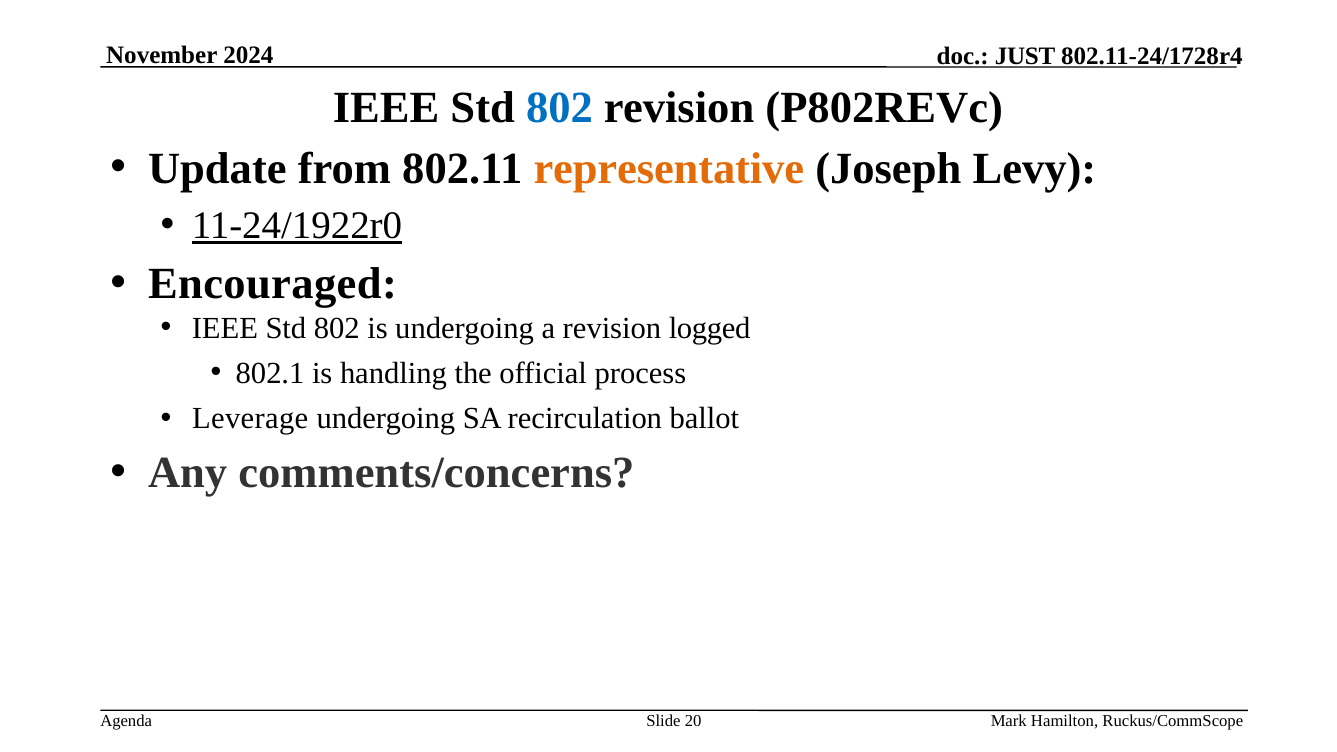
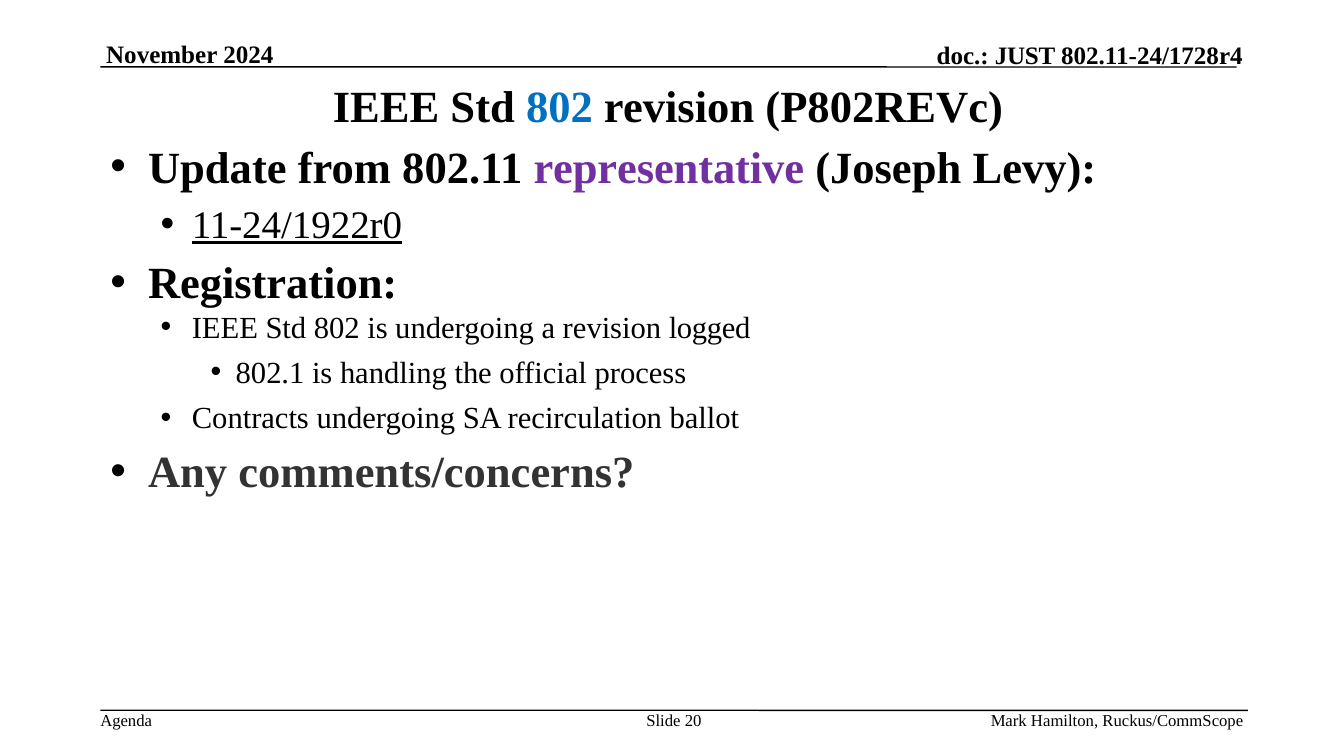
representative colour: orange -> purple
Encouraged: Encouraged -> Registration
Leverage: Leverage -> Contracts
